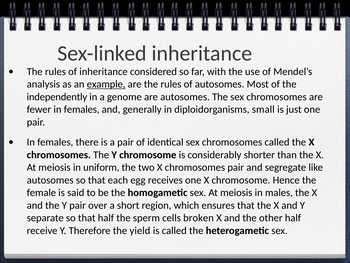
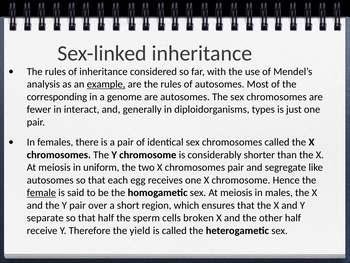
independently: independently -> corresponding
fewer in females: females -> interact
small: small -> types
female underline: none -> present
